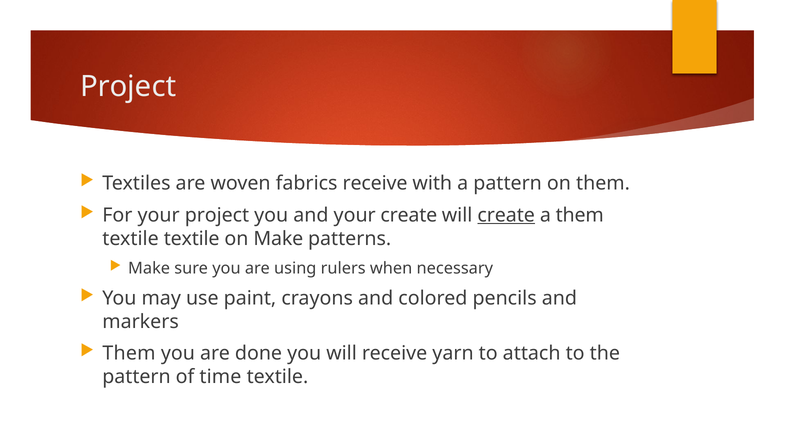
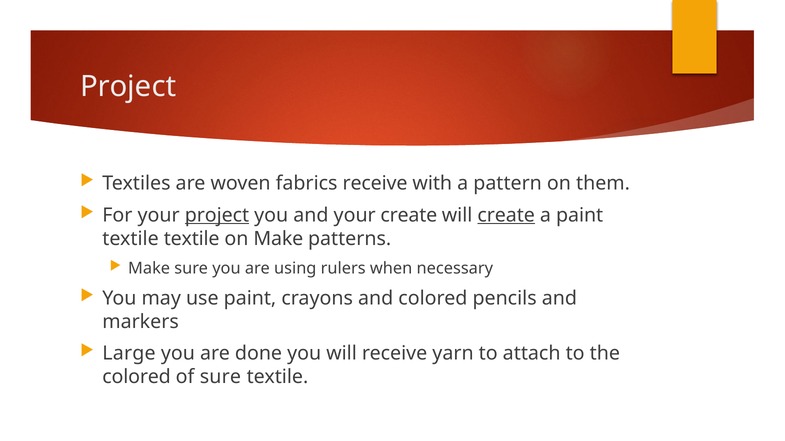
project at (217, 215) underline: none -> present
a them: them -> paint
Them at (129, 354): Them -> Large
pattern at (137, 377): pattern -> colored
of time: time -> sure
